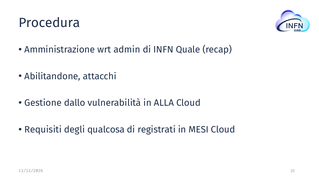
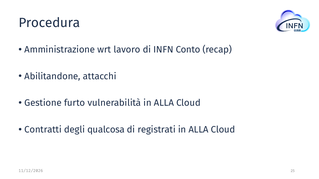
admin: admin -> lavoro
Quale: Quale -> Conto
dallo: dallo -> furto
Requisiti: Requisiti -> Contratti
MESI at (199, 130): MESI -> ALLA
